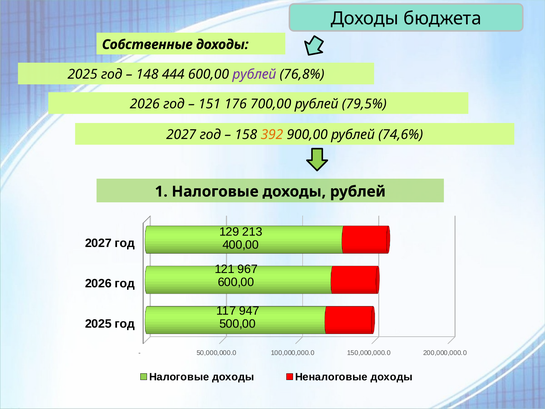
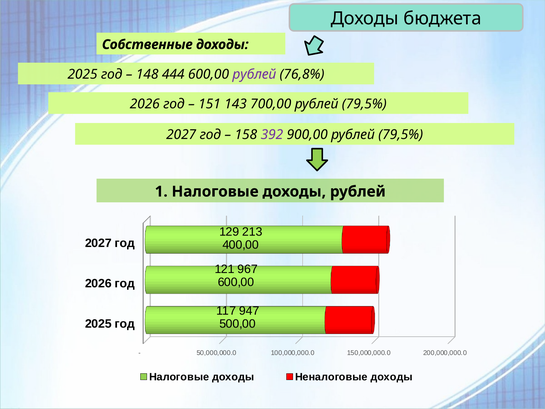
176: 176 -> 143
392 colour: orange -> purple
900,00 рублей 74,6%: 74,6% -> 79,5%
